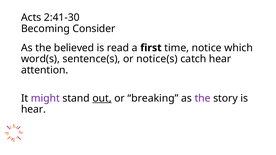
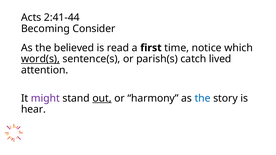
2:41-30: 2:41-30 -> 2:41-44
word(s underline: none -> present
notice(s: notice(s -> parish(s
catch hear: hear -> lived
breaking: breaking -> harmony
the at (203, 98) colour: purple -> blue
